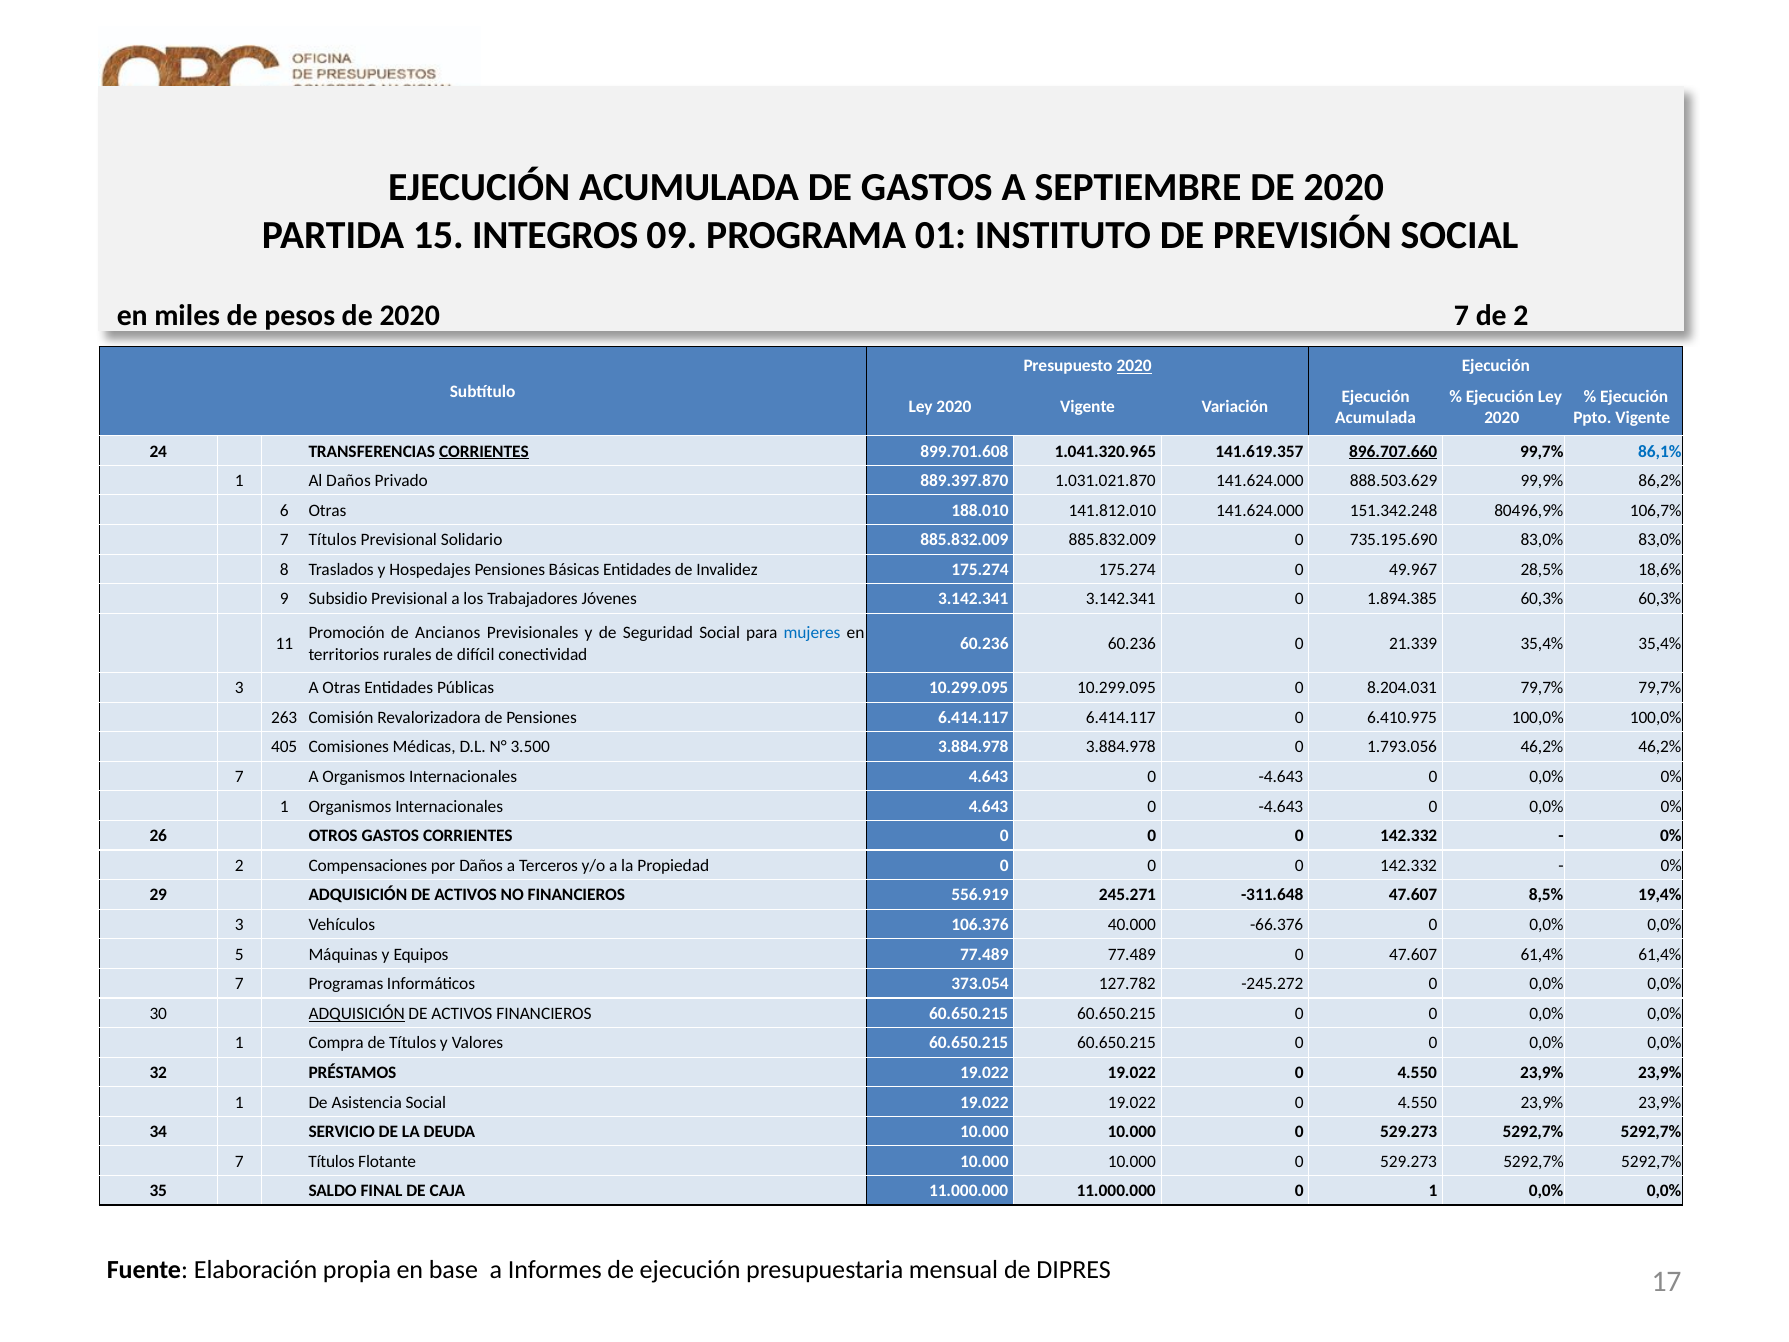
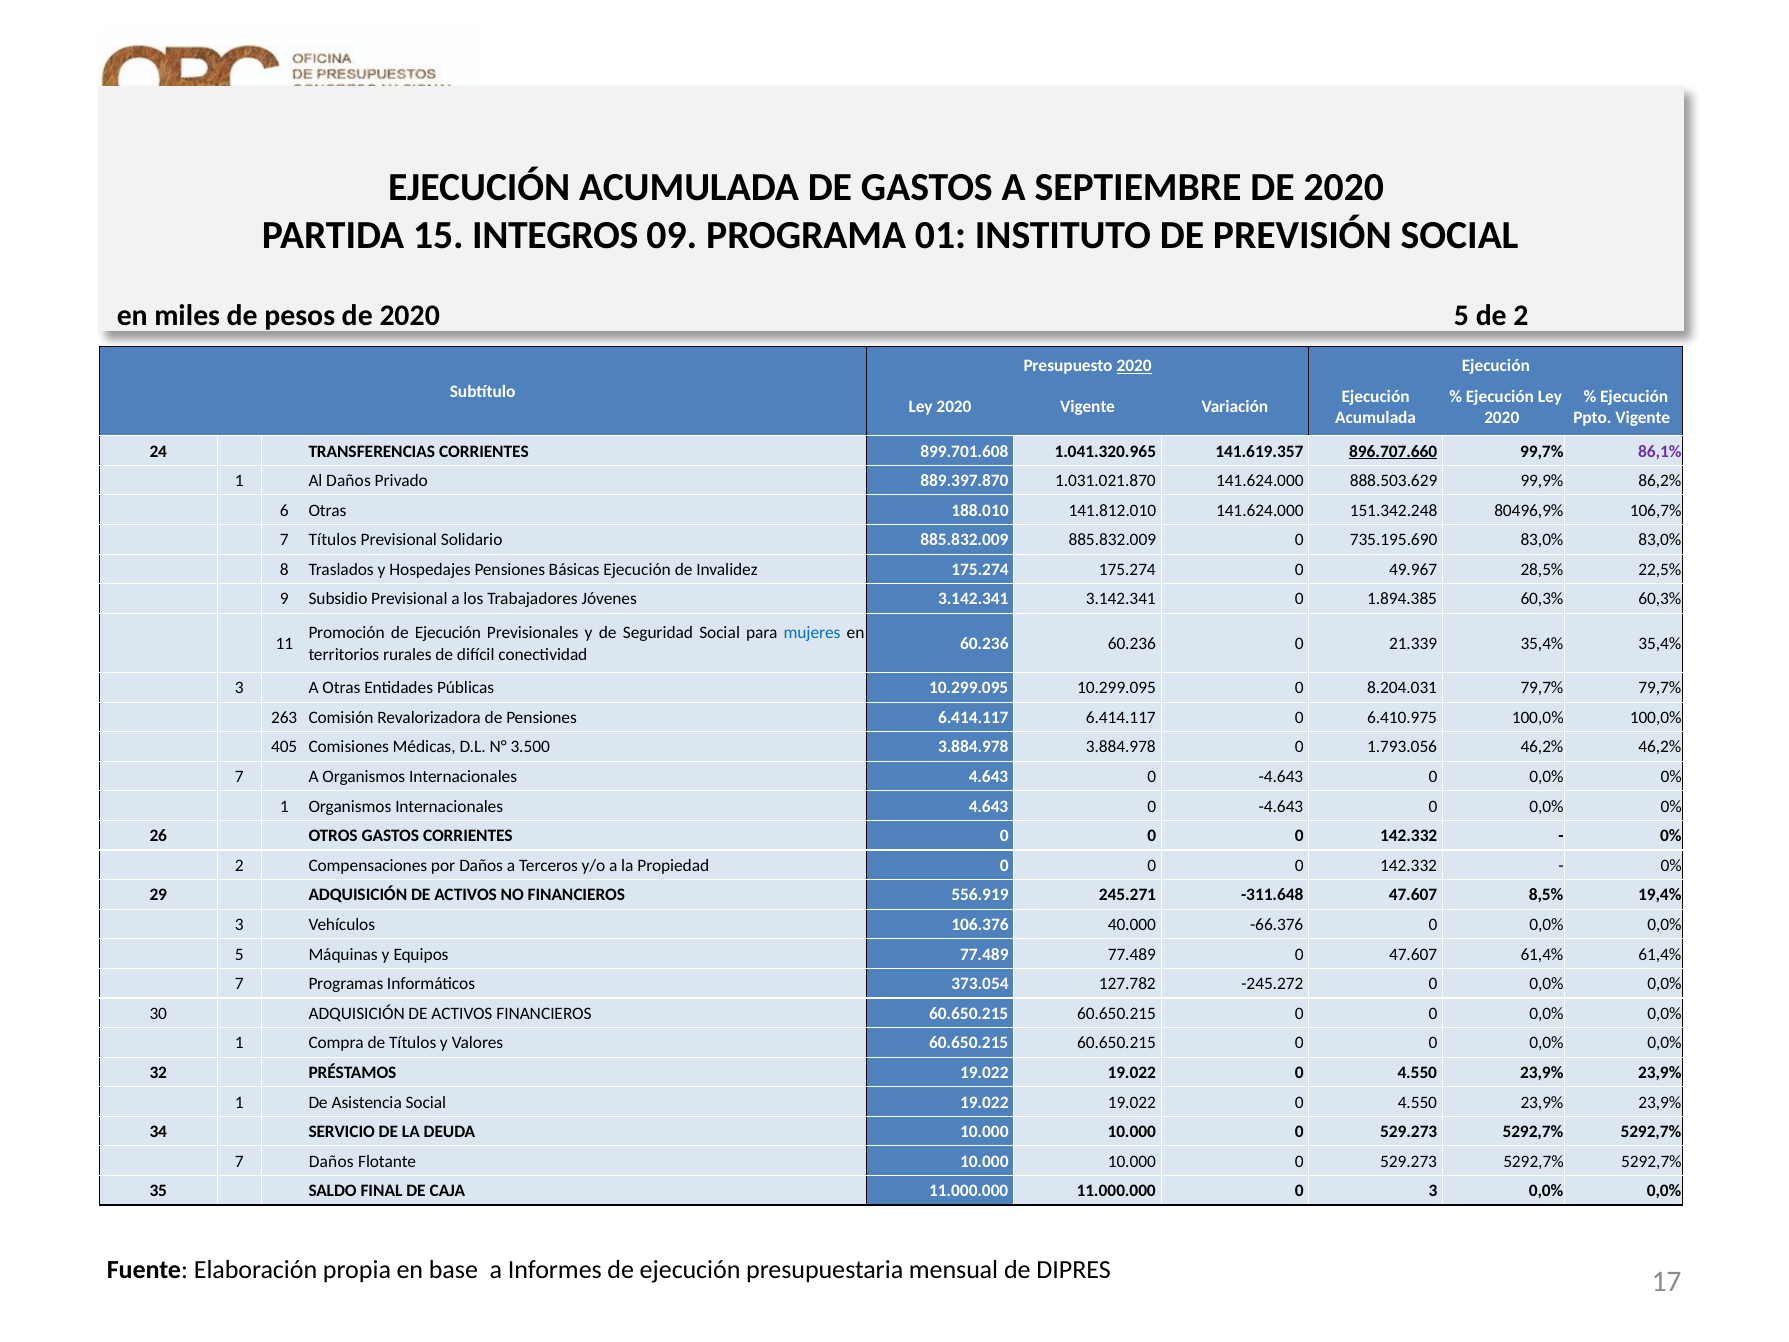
2020 7: 7 -> 5
CORRIENTES at (484, 451) underline: present -> none
86,1% colour: blue -> purple
Básicas Entidades: Entidades -> Ejecución
18,6%: 18,6% -> 22,5%
Promoción de Ancianos: Ancianos -> Ejecución
ADQUISICIÓN at (357, 1013) underline: present -> none
Títulos at (331, 1161): Títulos -> Daños
0 1: 1 -> 3
